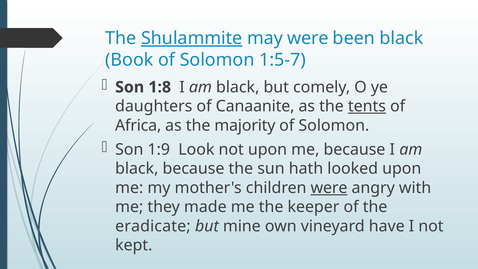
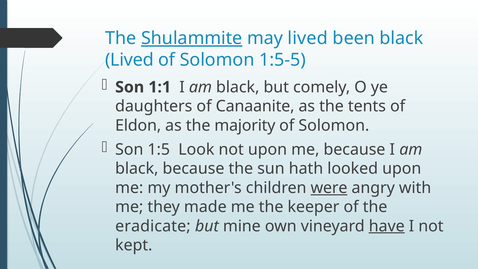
may were: were -> lived
Book at (129, 60): Book -> Lived
1:5-7: 1:5-7 -> 1:5-5
1:8: 1:8 -> 1:1
tents underline: present -> none
Africa: Africa -> Eldon
1:9: 1:9 -> 1:5
have underline: none -> present
